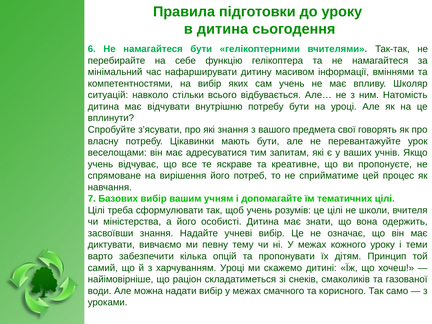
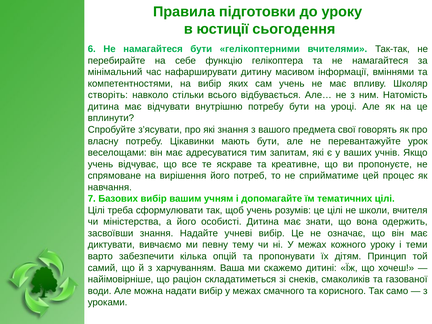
в дитина: дитина -> юстиції
ситуацій: ситуацій -> створіть
харчуванням Уроці: Уроці -> Ваша
